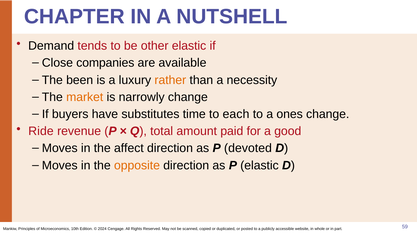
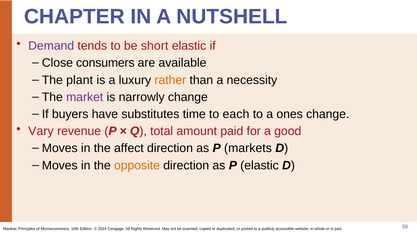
Demand colour: black -> purple
other: other -> short
companies: companies -> consumers
been: been -> plant
market colour: orange -> purple
Ride: Ride -> Vary
devoted: devoted -> markets
